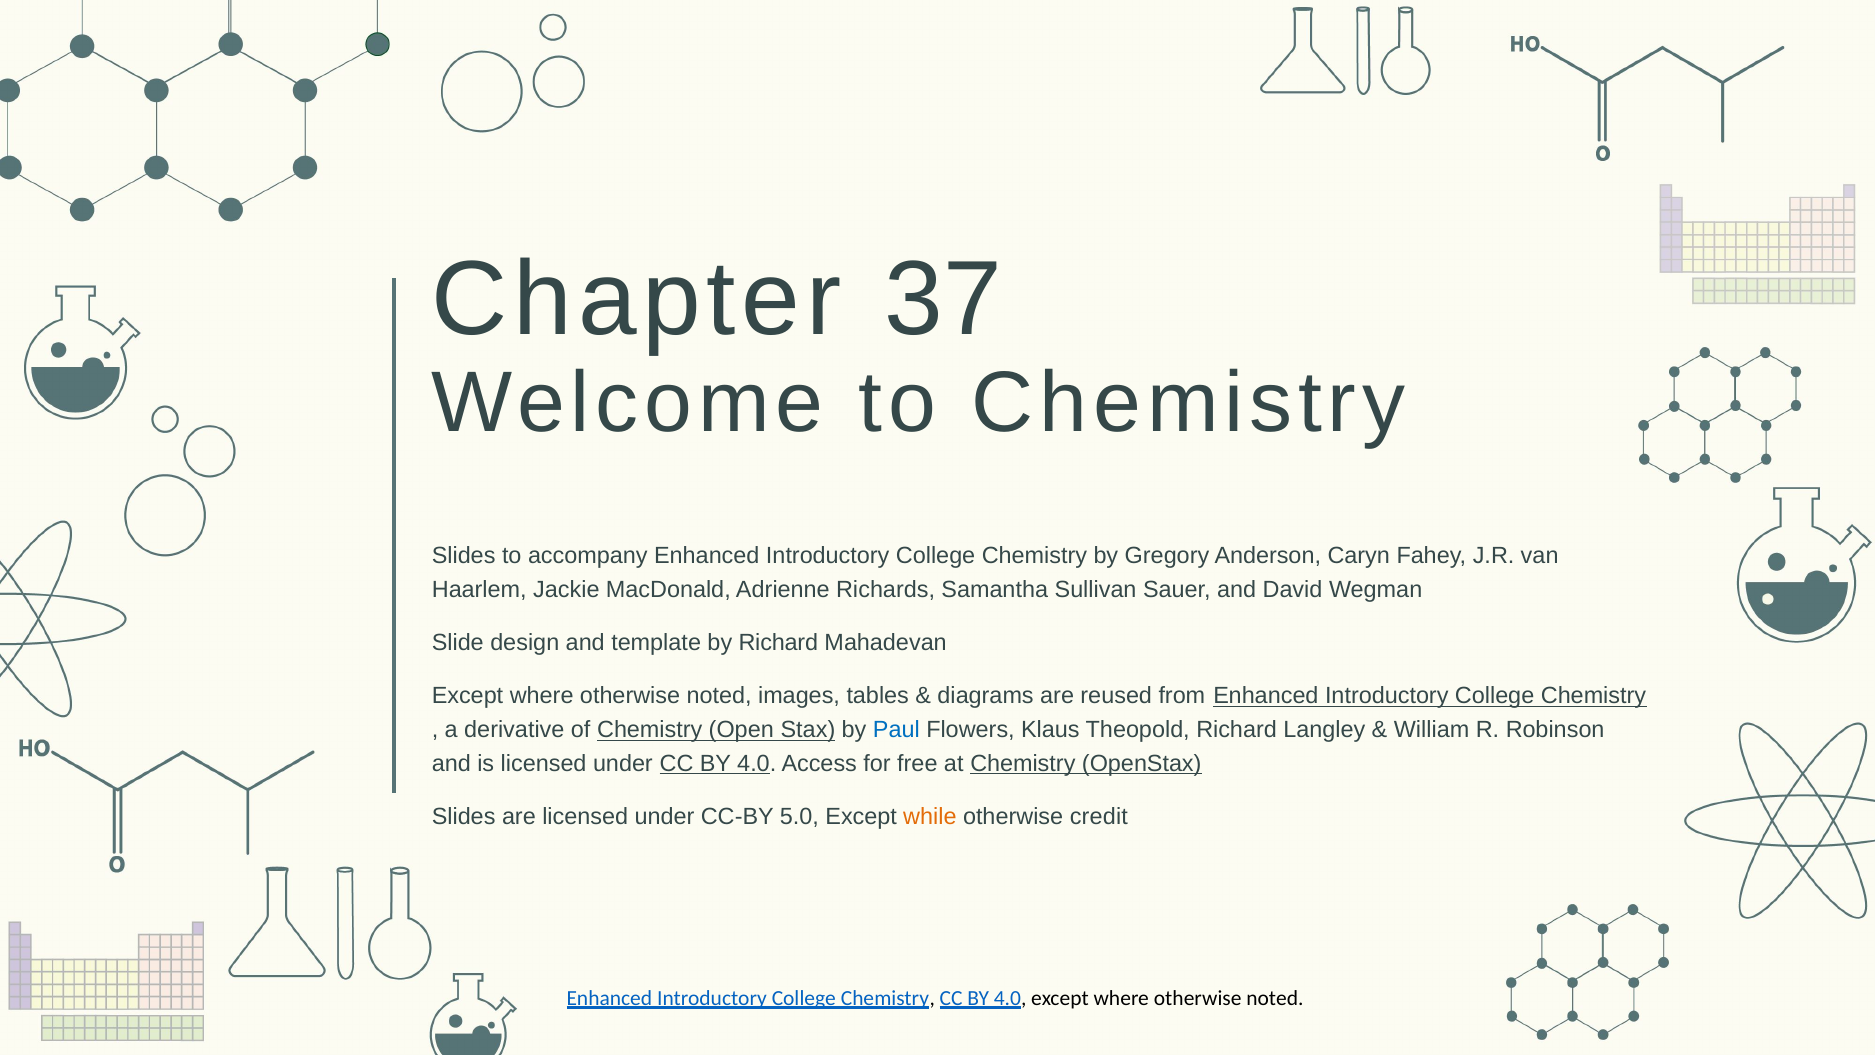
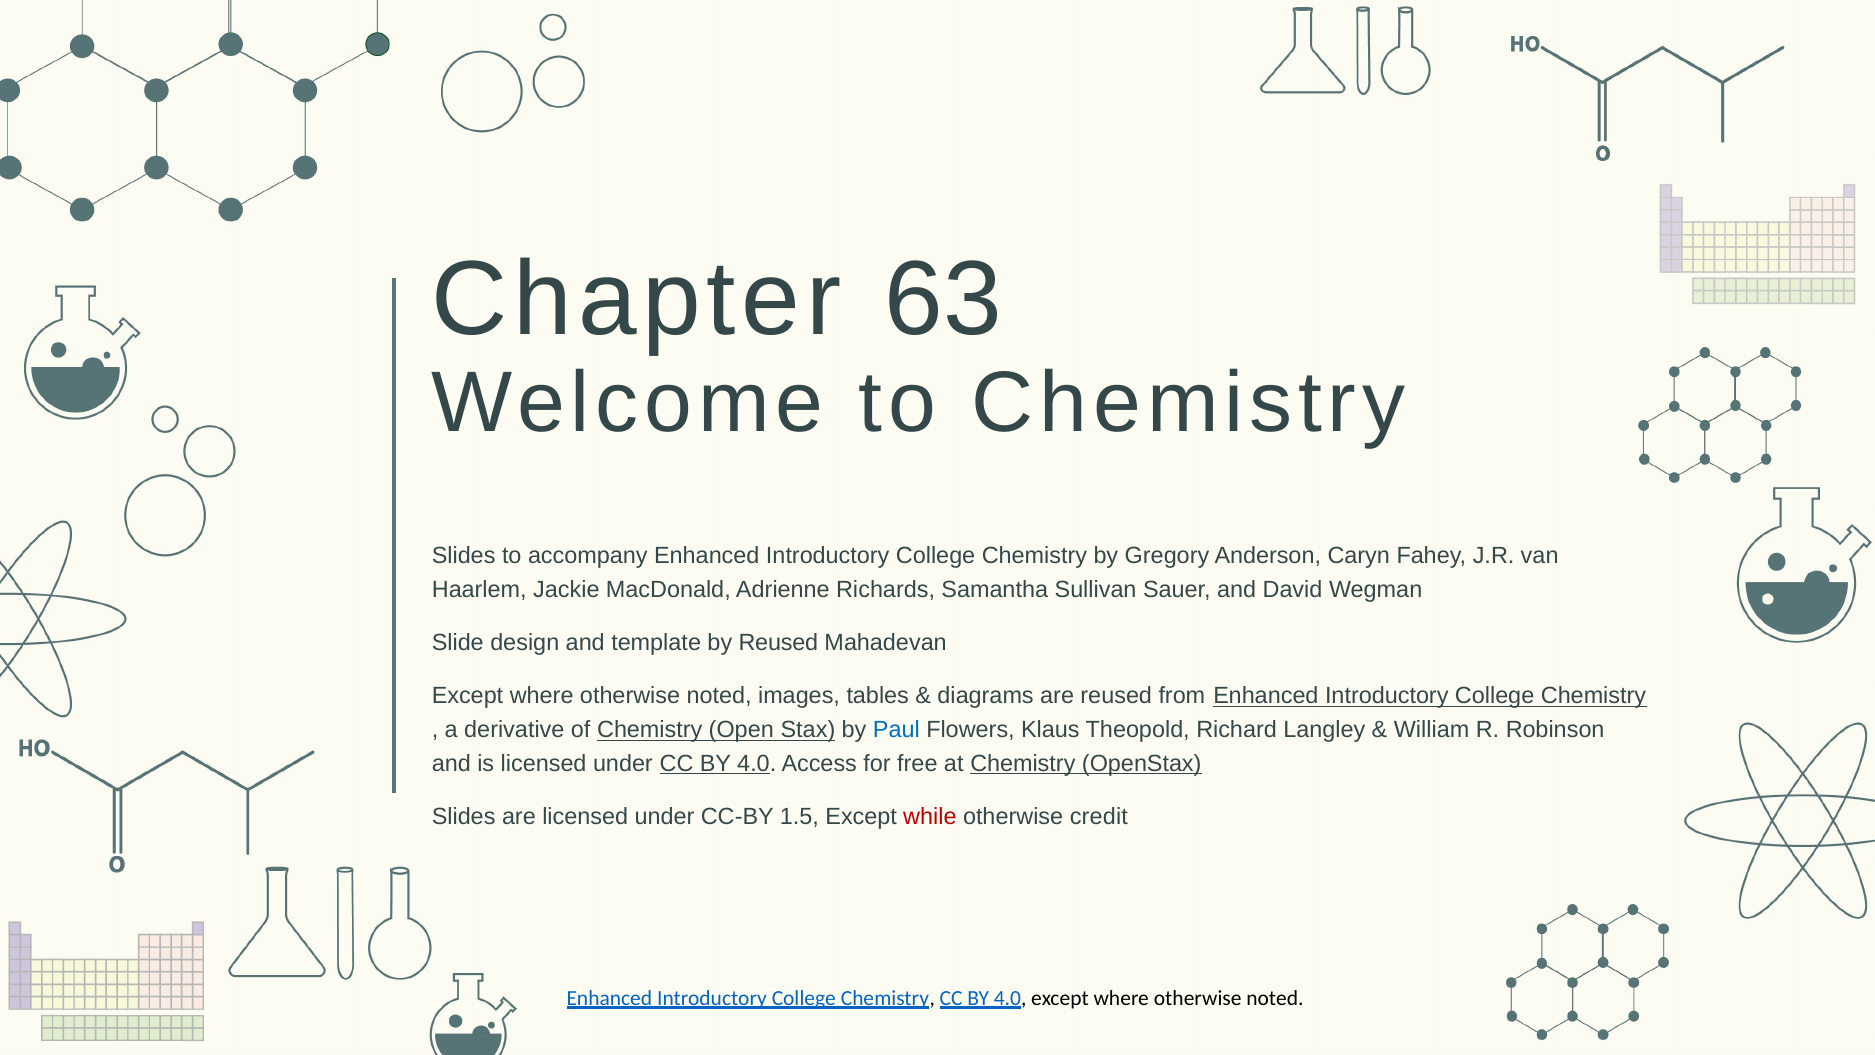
37: 37 -> 63
by Richard: Richard -> Reused
5.0: 5.0 -> 1.5
while colour: orange -> red
